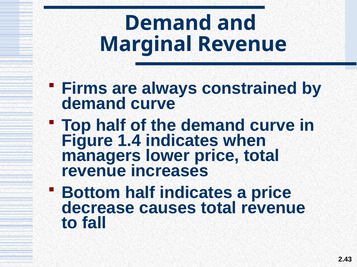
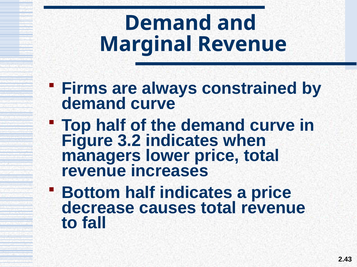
1.4: 1.4 -> 3.2
